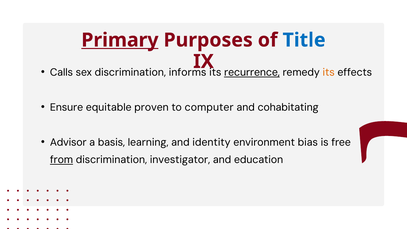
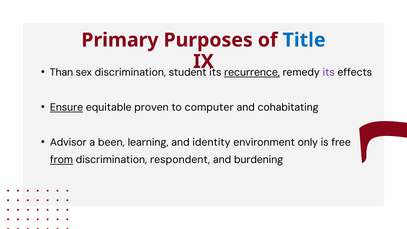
Primary underline: present -> none
Calls: Calls -> Than
informs: informs -> student
its at (329, 72) colour: orange -> purple
Ensure underline: none -> present
basis: basis -> been
bias: bias -> only
investigator: investigator -> respondent
education: education -> burdening
